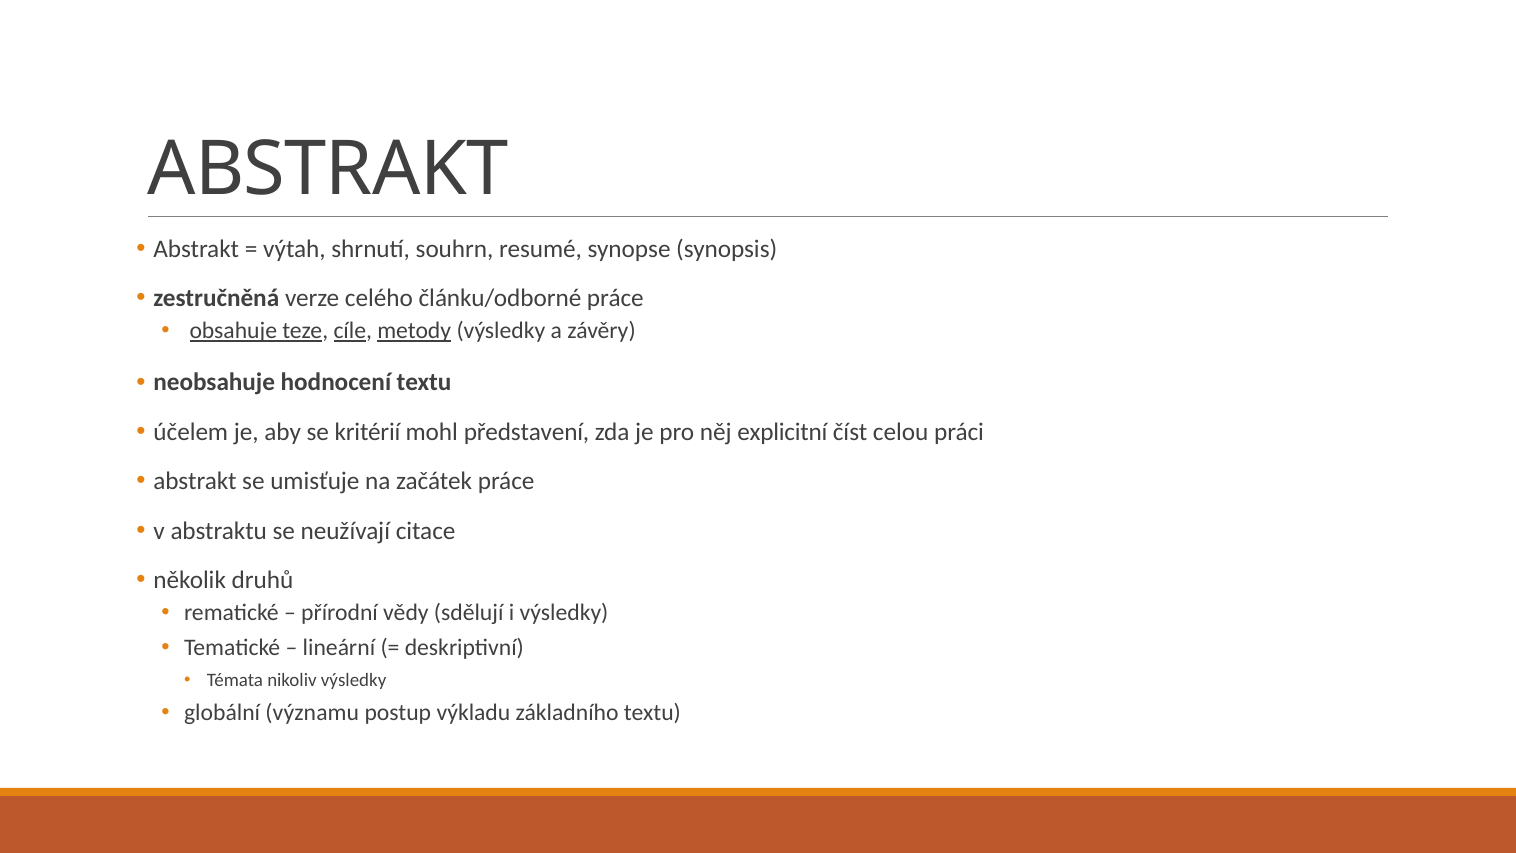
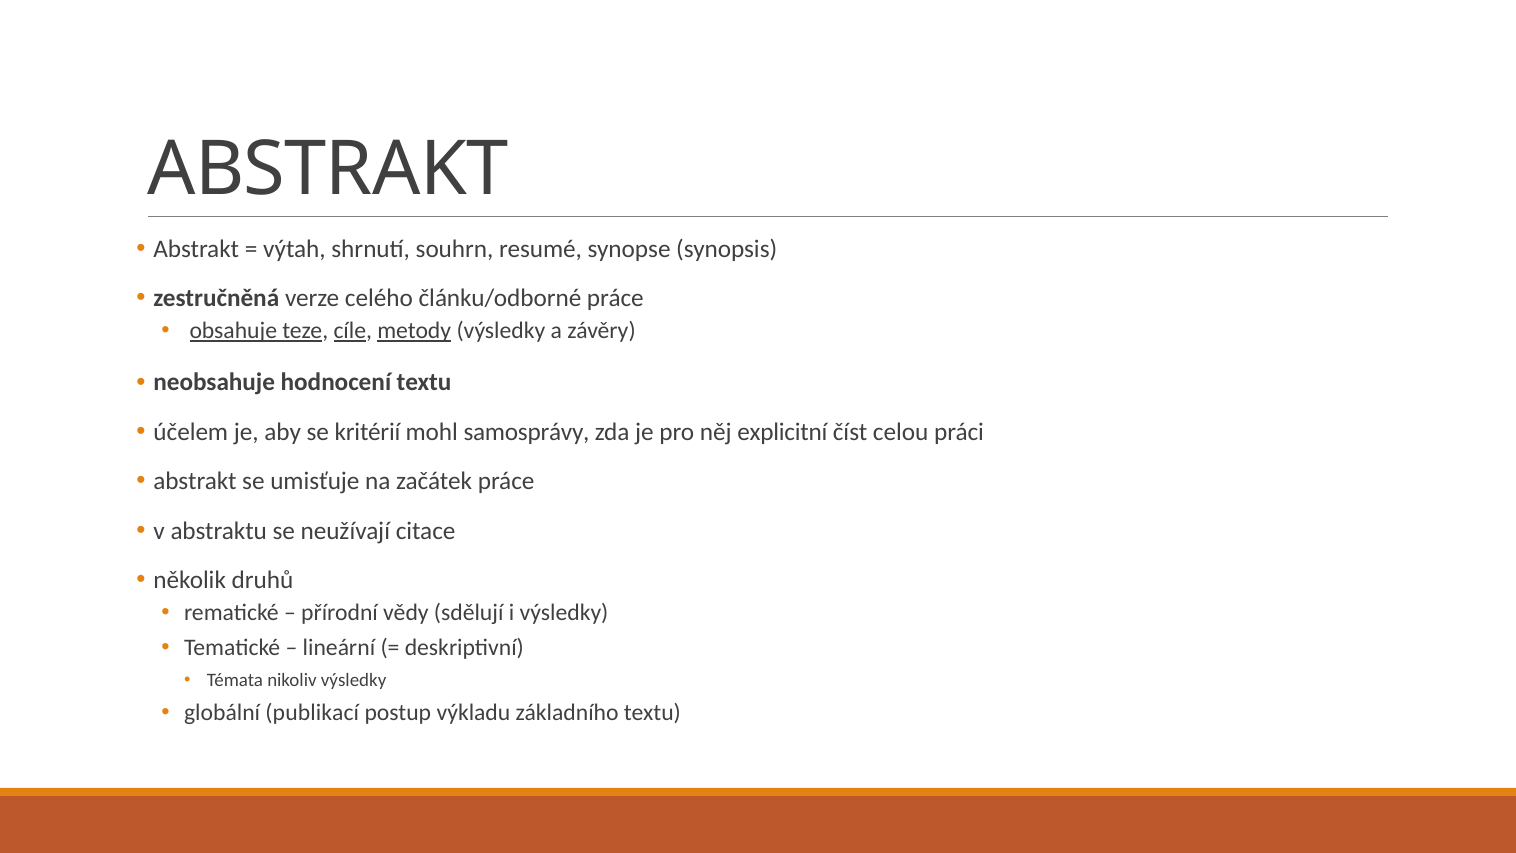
představení: představení -> samosprávy
významu: významu -> publikací
